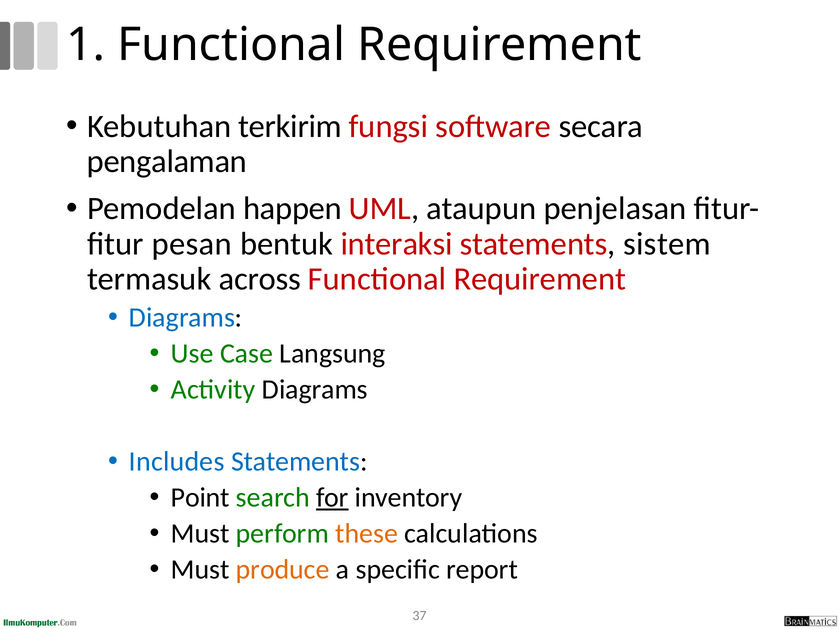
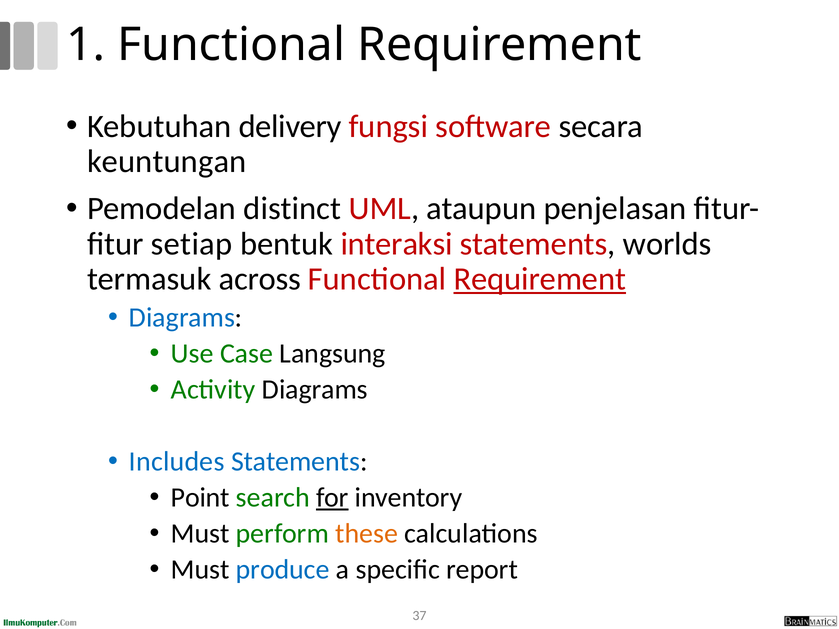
terkirim: terkirim -> delivery
pengalaman: pengalaman -> keuntungan
happen: happen -> distinct
pesan: pesan -> setiap
sistem: sistem -> worlds
Requirement at (540, 279) underline: none -> present
produce colour: orange -> blue
